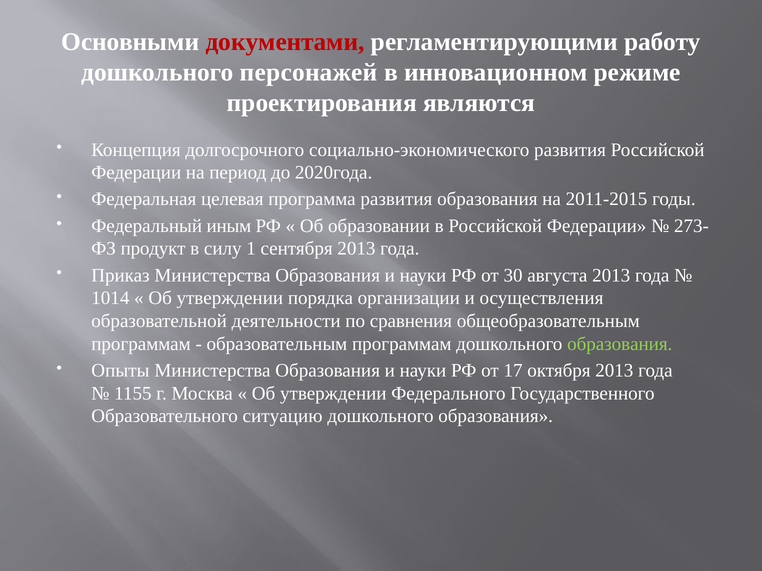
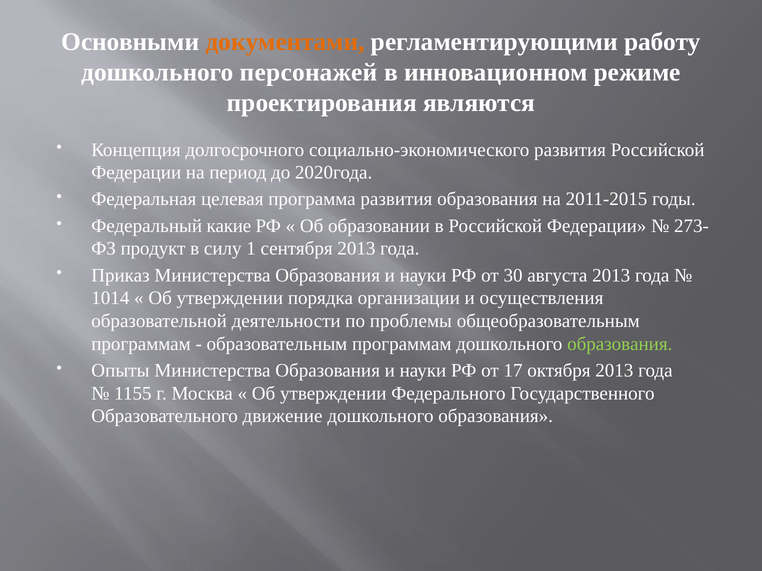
документами colour: red -> orange
иным: иным -> какие
сравнения: сравнения -> проблемы
ситуацию: ситуацию -> движение
